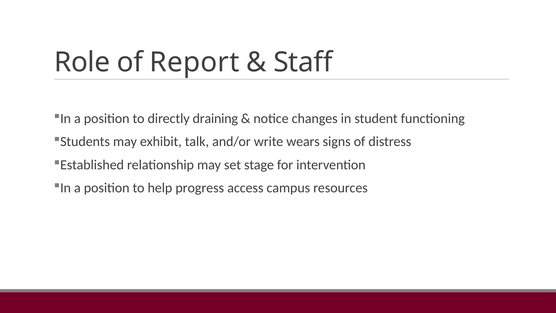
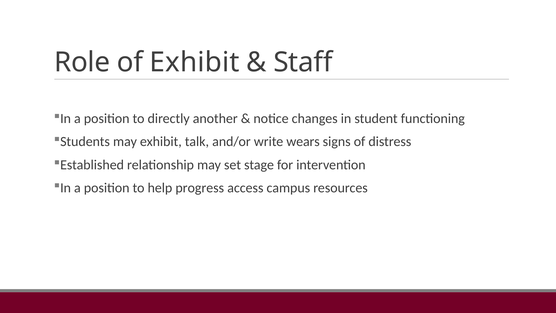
of Report: Report -> Exhibit
draining: draining -> another
